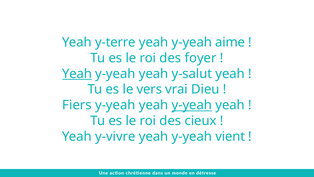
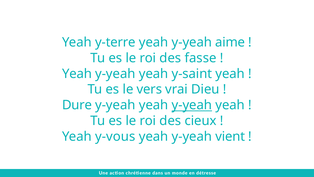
foyer: foyer -> fasse
Yeah at (77, 74) underline: present -> none
y-salut: y-salut -> y-saint
Fiers: Fiers -> Dure
y-vivre: y-vivre -> y-vous
